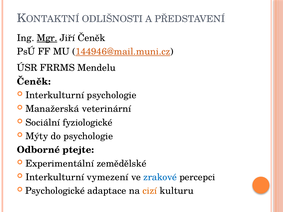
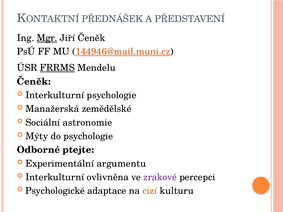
ODLIŠNOSTI: ODLIŠNOSTI -> PŘEDNÁŠEK
FRRMS underline: none -> present
veterinární: veterinární -> zemědělské
fyziologické: fyziologické -> astronomie
zemědělské: zemědělské -> argumentu
vymezení: vymezení -> ovlivněna
zrakové colour: blue -> purple
